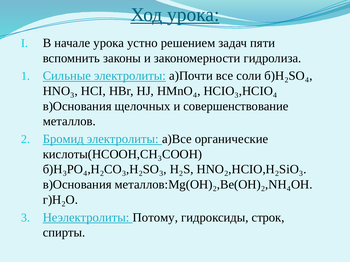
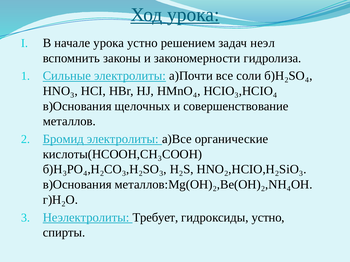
пяти: пяти -> неэл
Потому: Потому -> Требует
гидроксиды строк: строк -> устно
